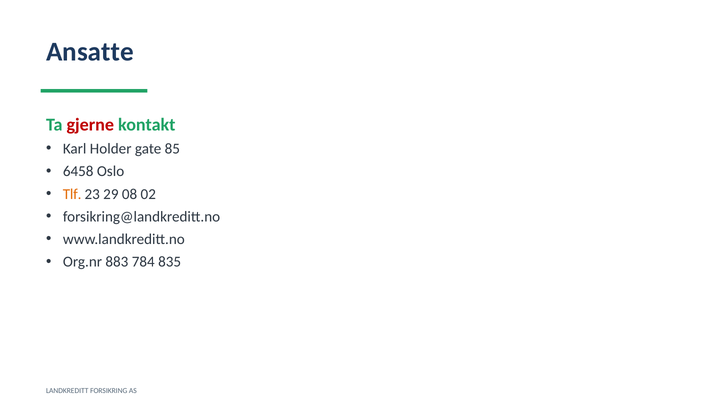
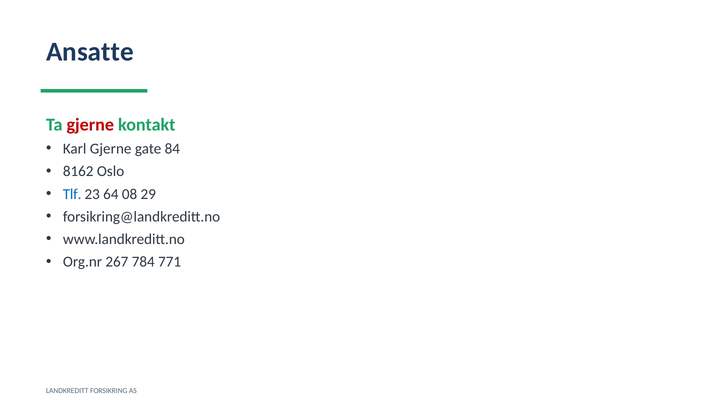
Karl Holder: Holder -> Gjerne
85: 85 -> 84
6458: 6458 -> 8162
Tlf colour: orange -> blue
29: 29 -> 64
02: 02 -> 29
883: 883 -> 267
835: 835 -> 771
